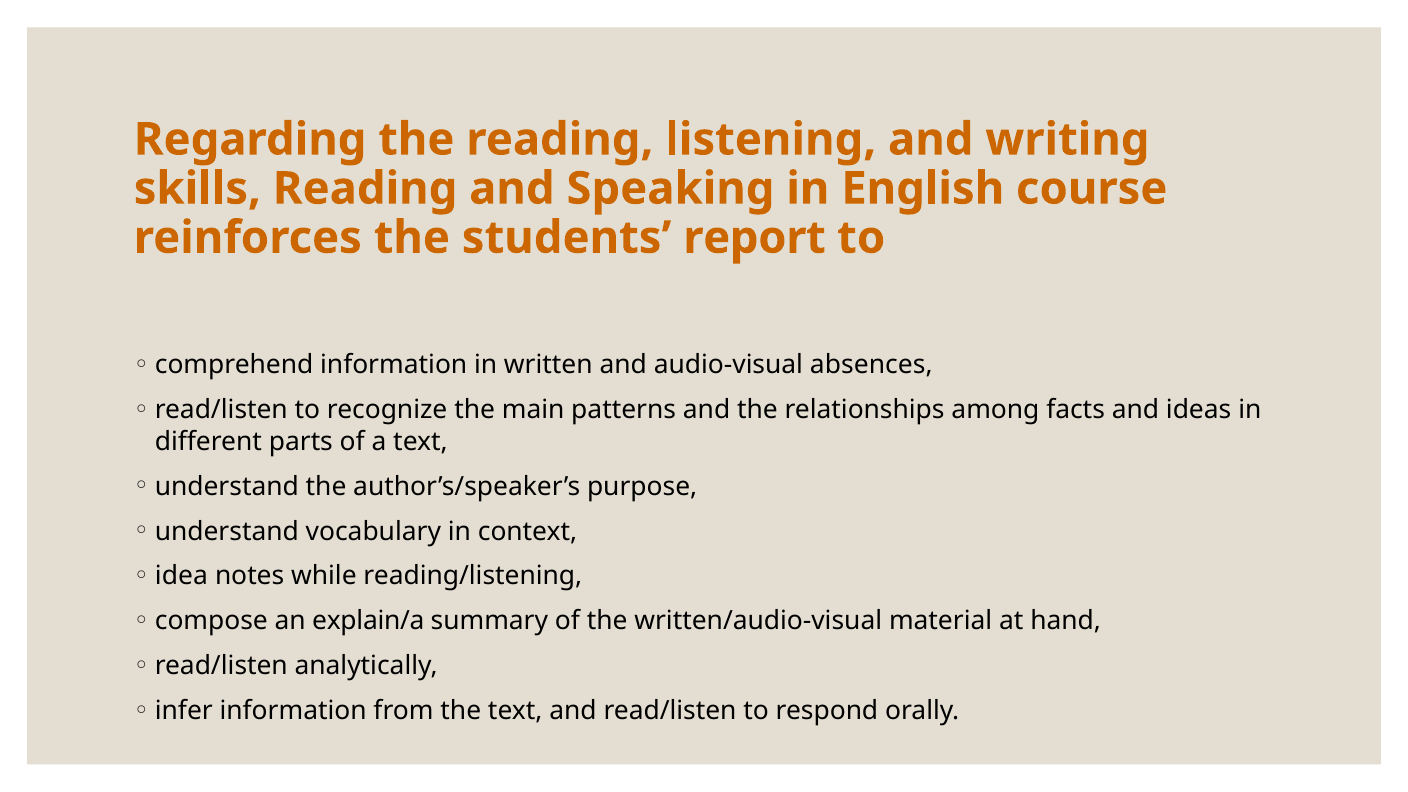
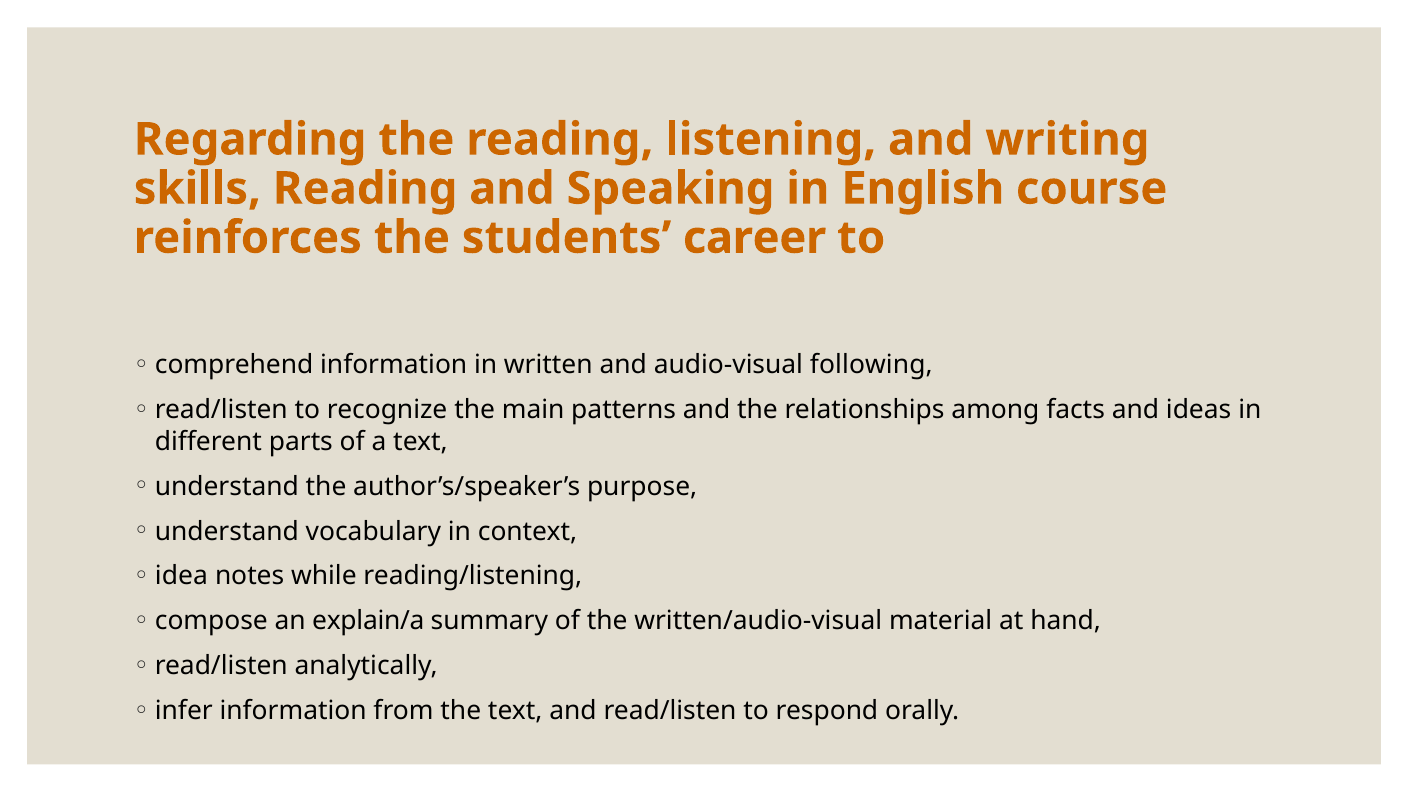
report: report -> career
absences: absences -> following
